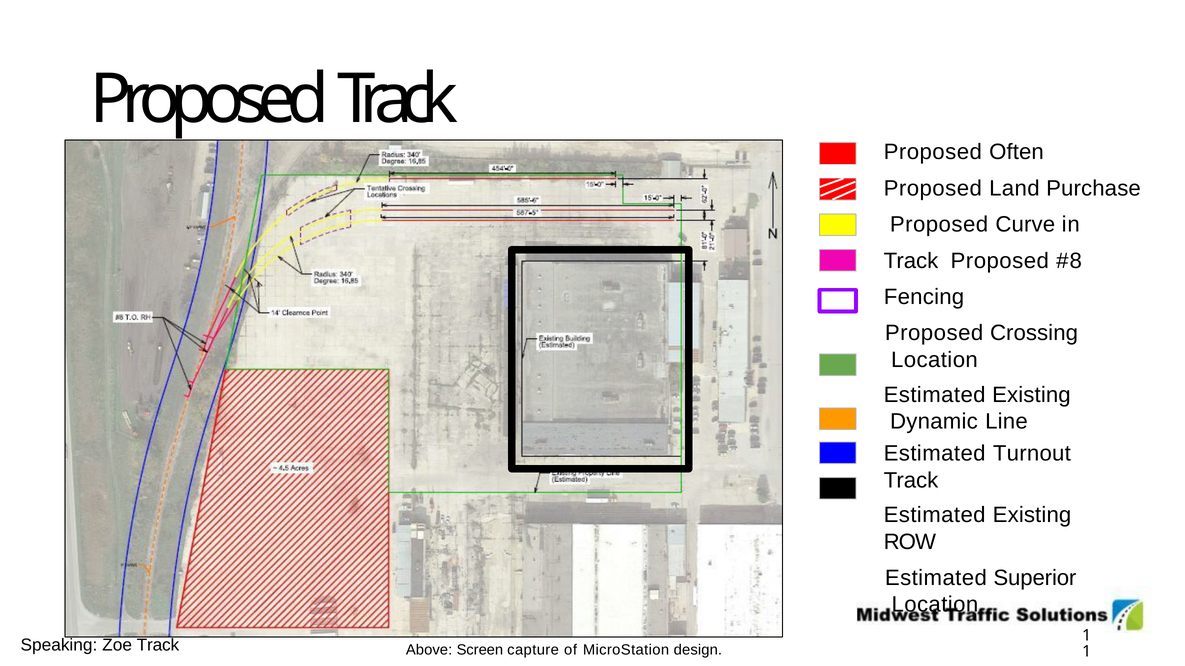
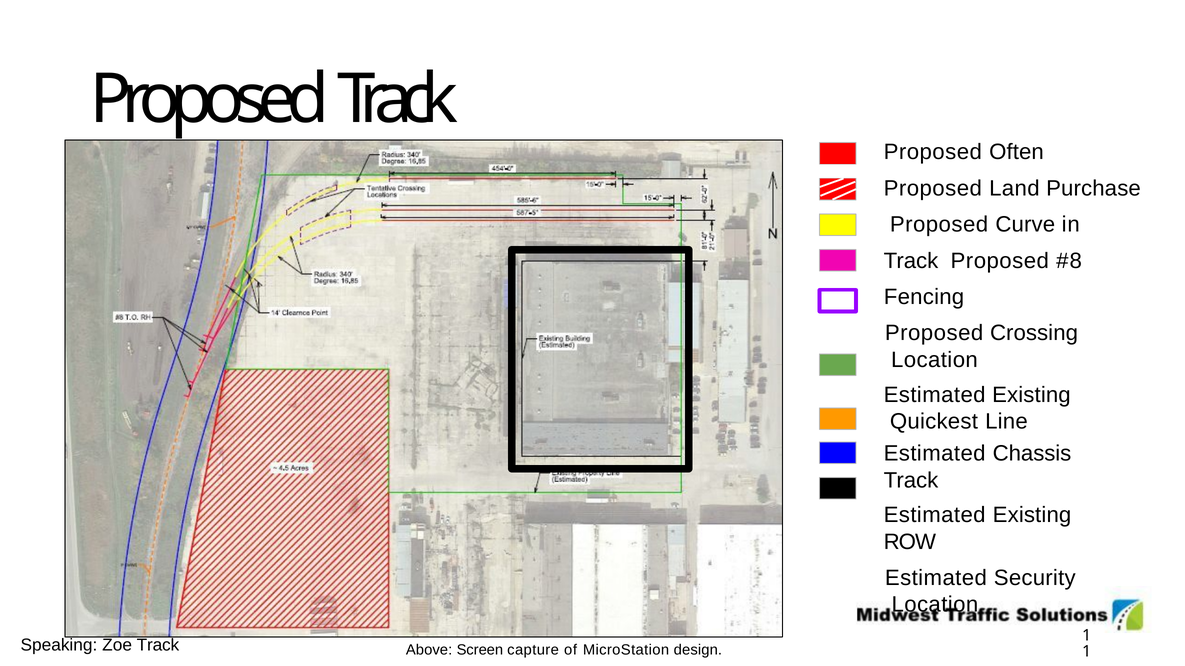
Dynamic: Dynamic -> Quickest
Turnout: Turnout -> Chassis
Superior: Superior -> Security
